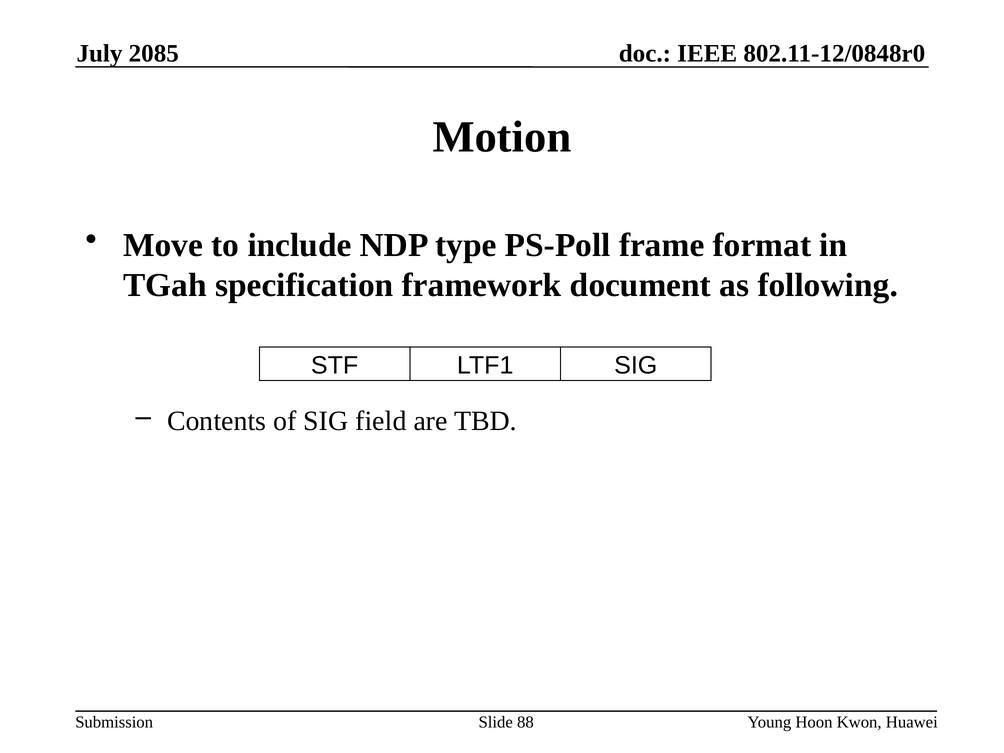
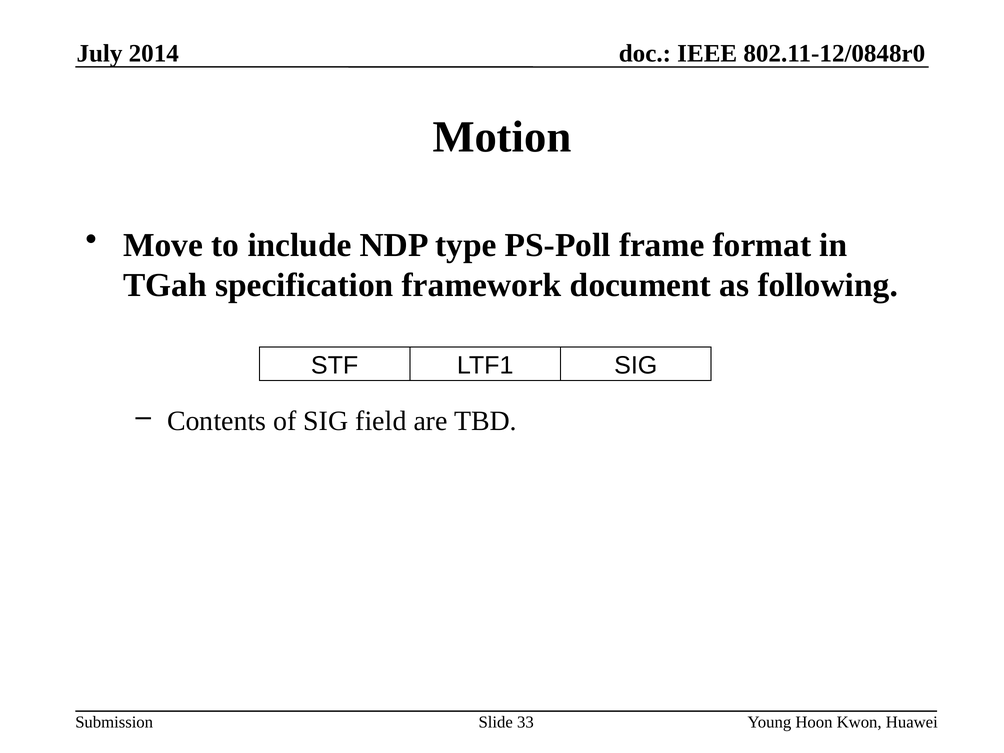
2085: 2085 -> 2014
88: 88 -> 33
